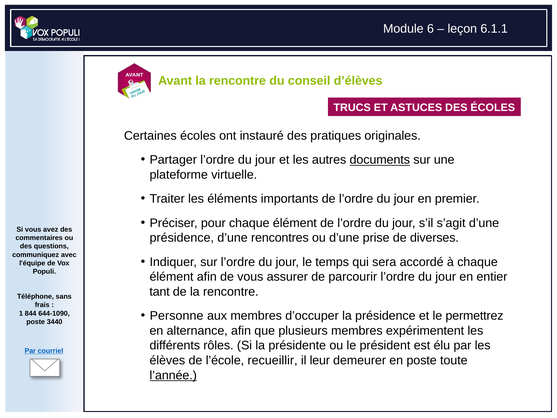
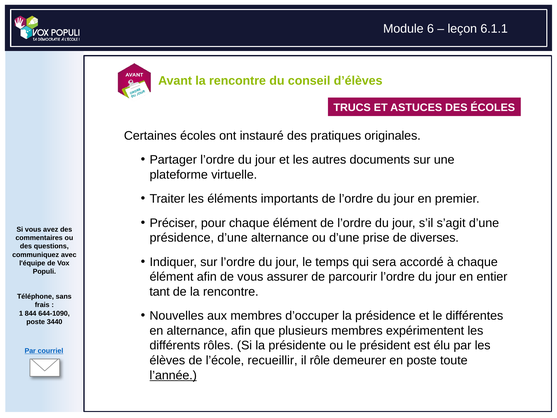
documents underline: present -> none
d’une rencontres: rencontres -> alternance
Personne: Personne -> Nouvelles
permettrez: permettrez -> différentes
leur: leur -> rôle
